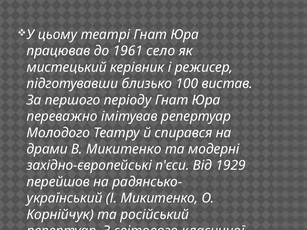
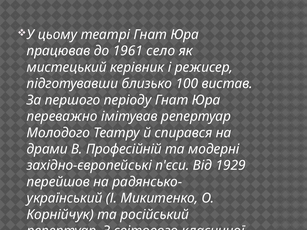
В Микитенко: Микитенко -> Професійній
